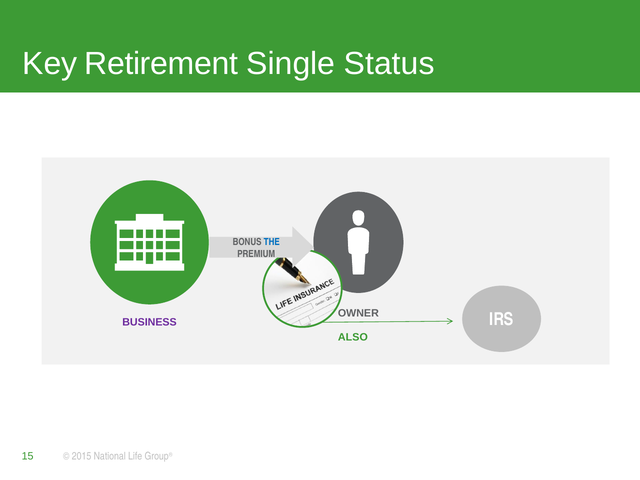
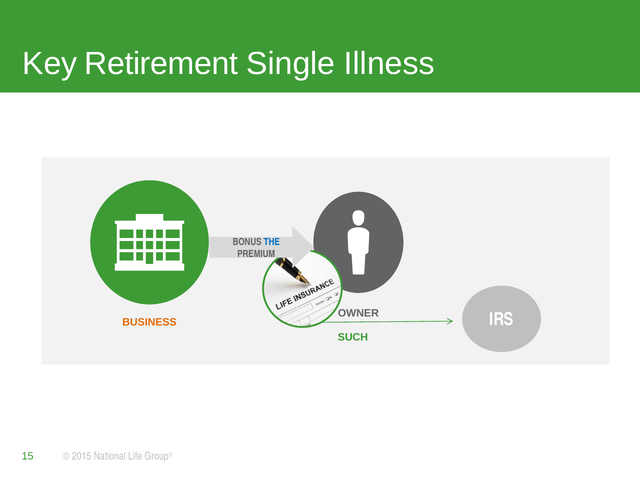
Status: Status -> Illness
BUSINESS colour: purple -> orange
ALSO: ALSO -> SUCH
